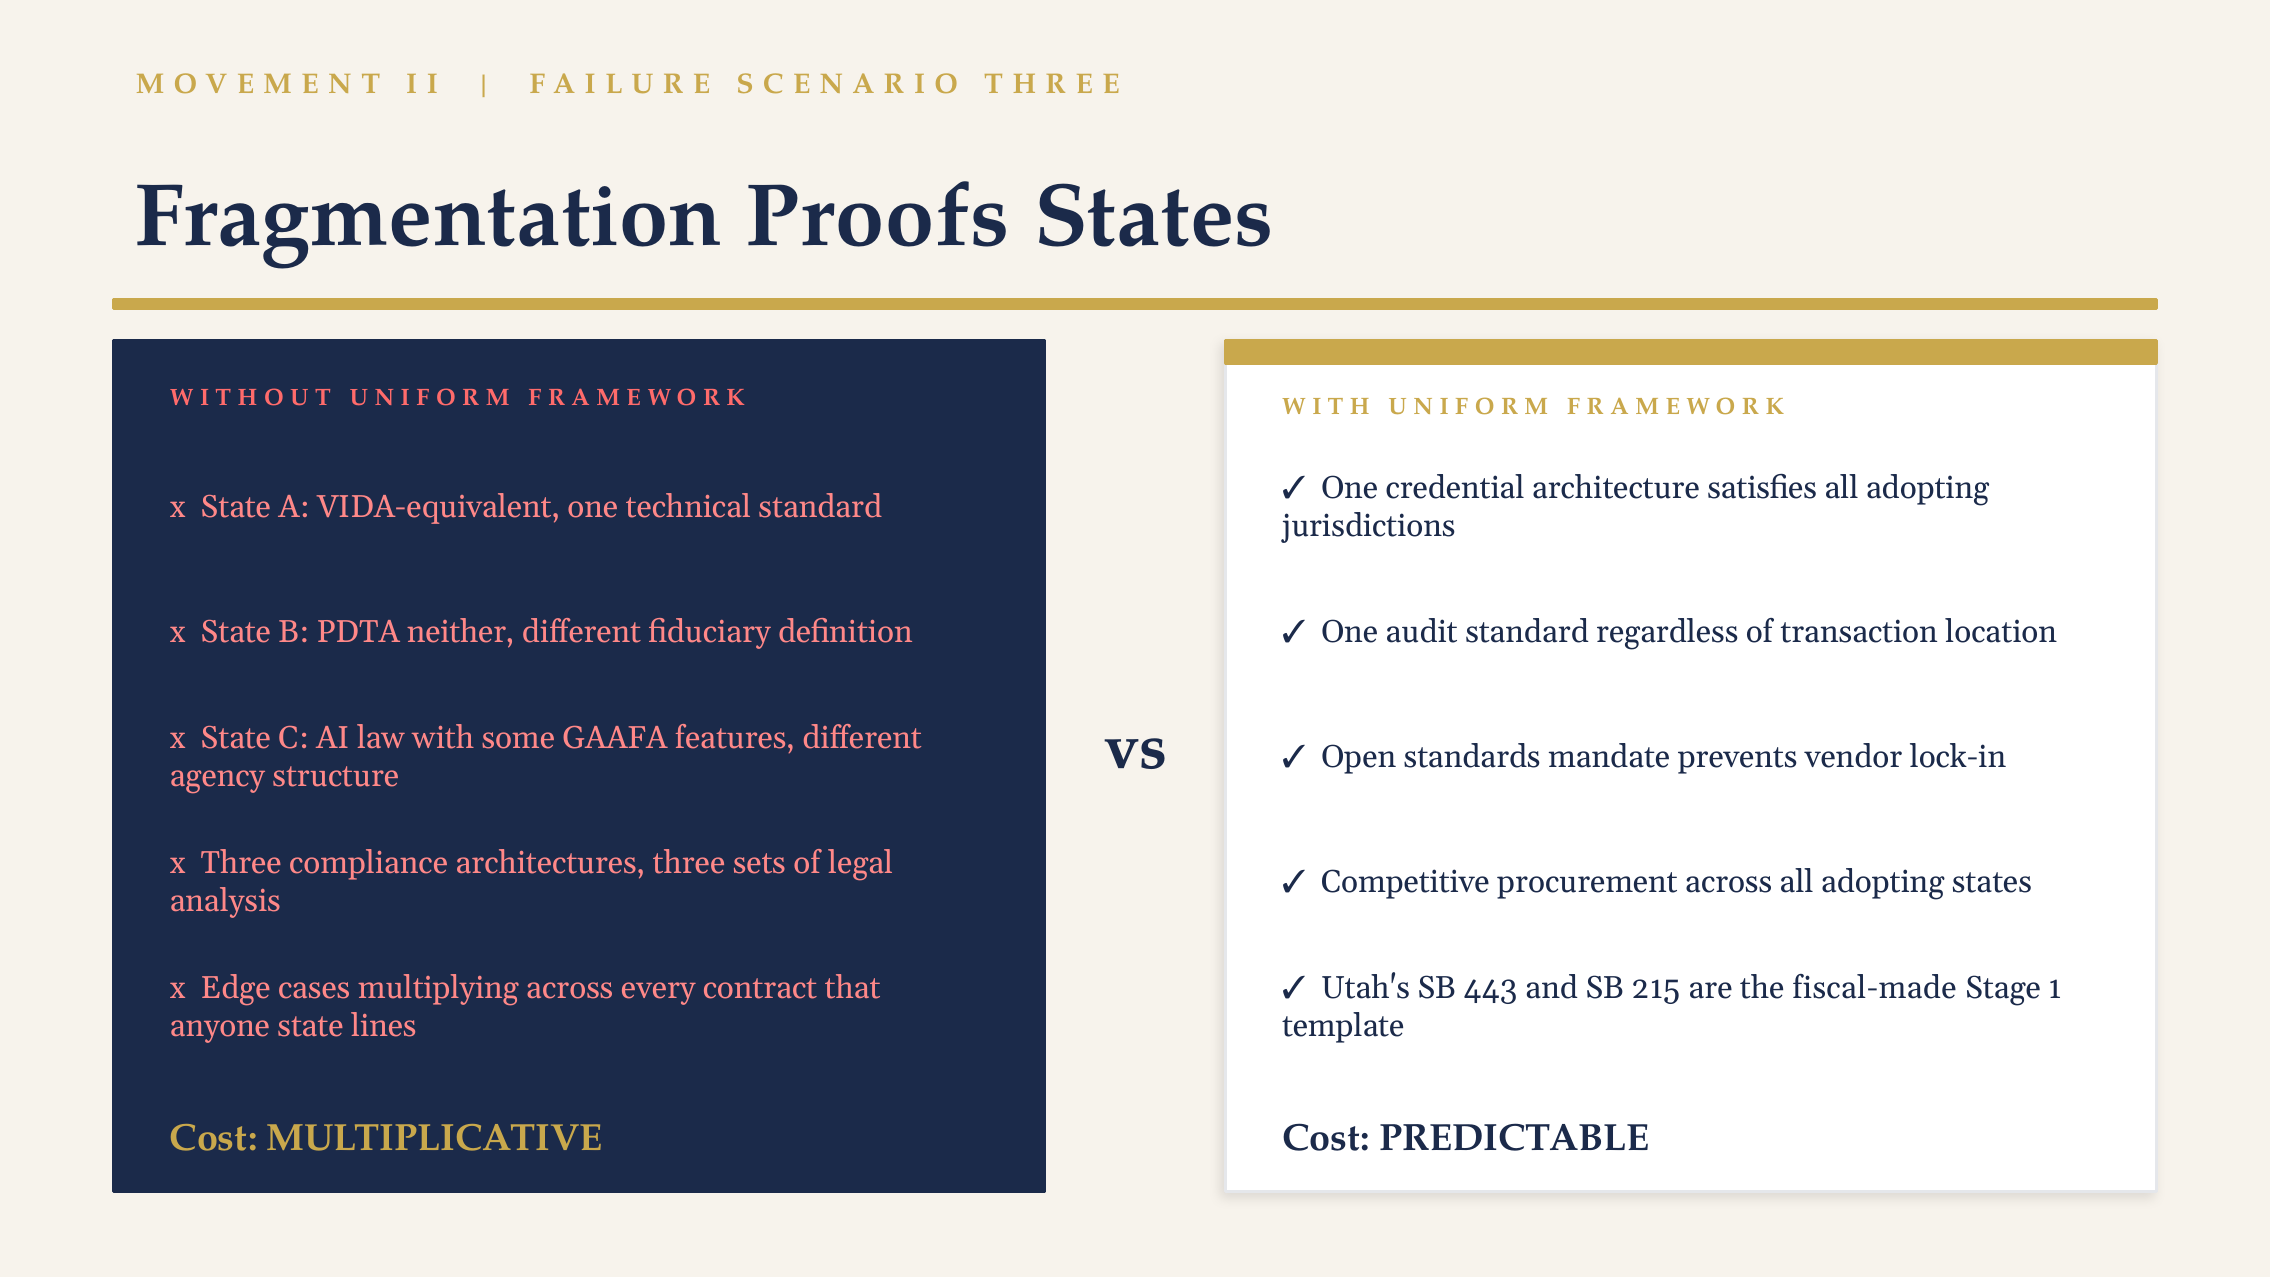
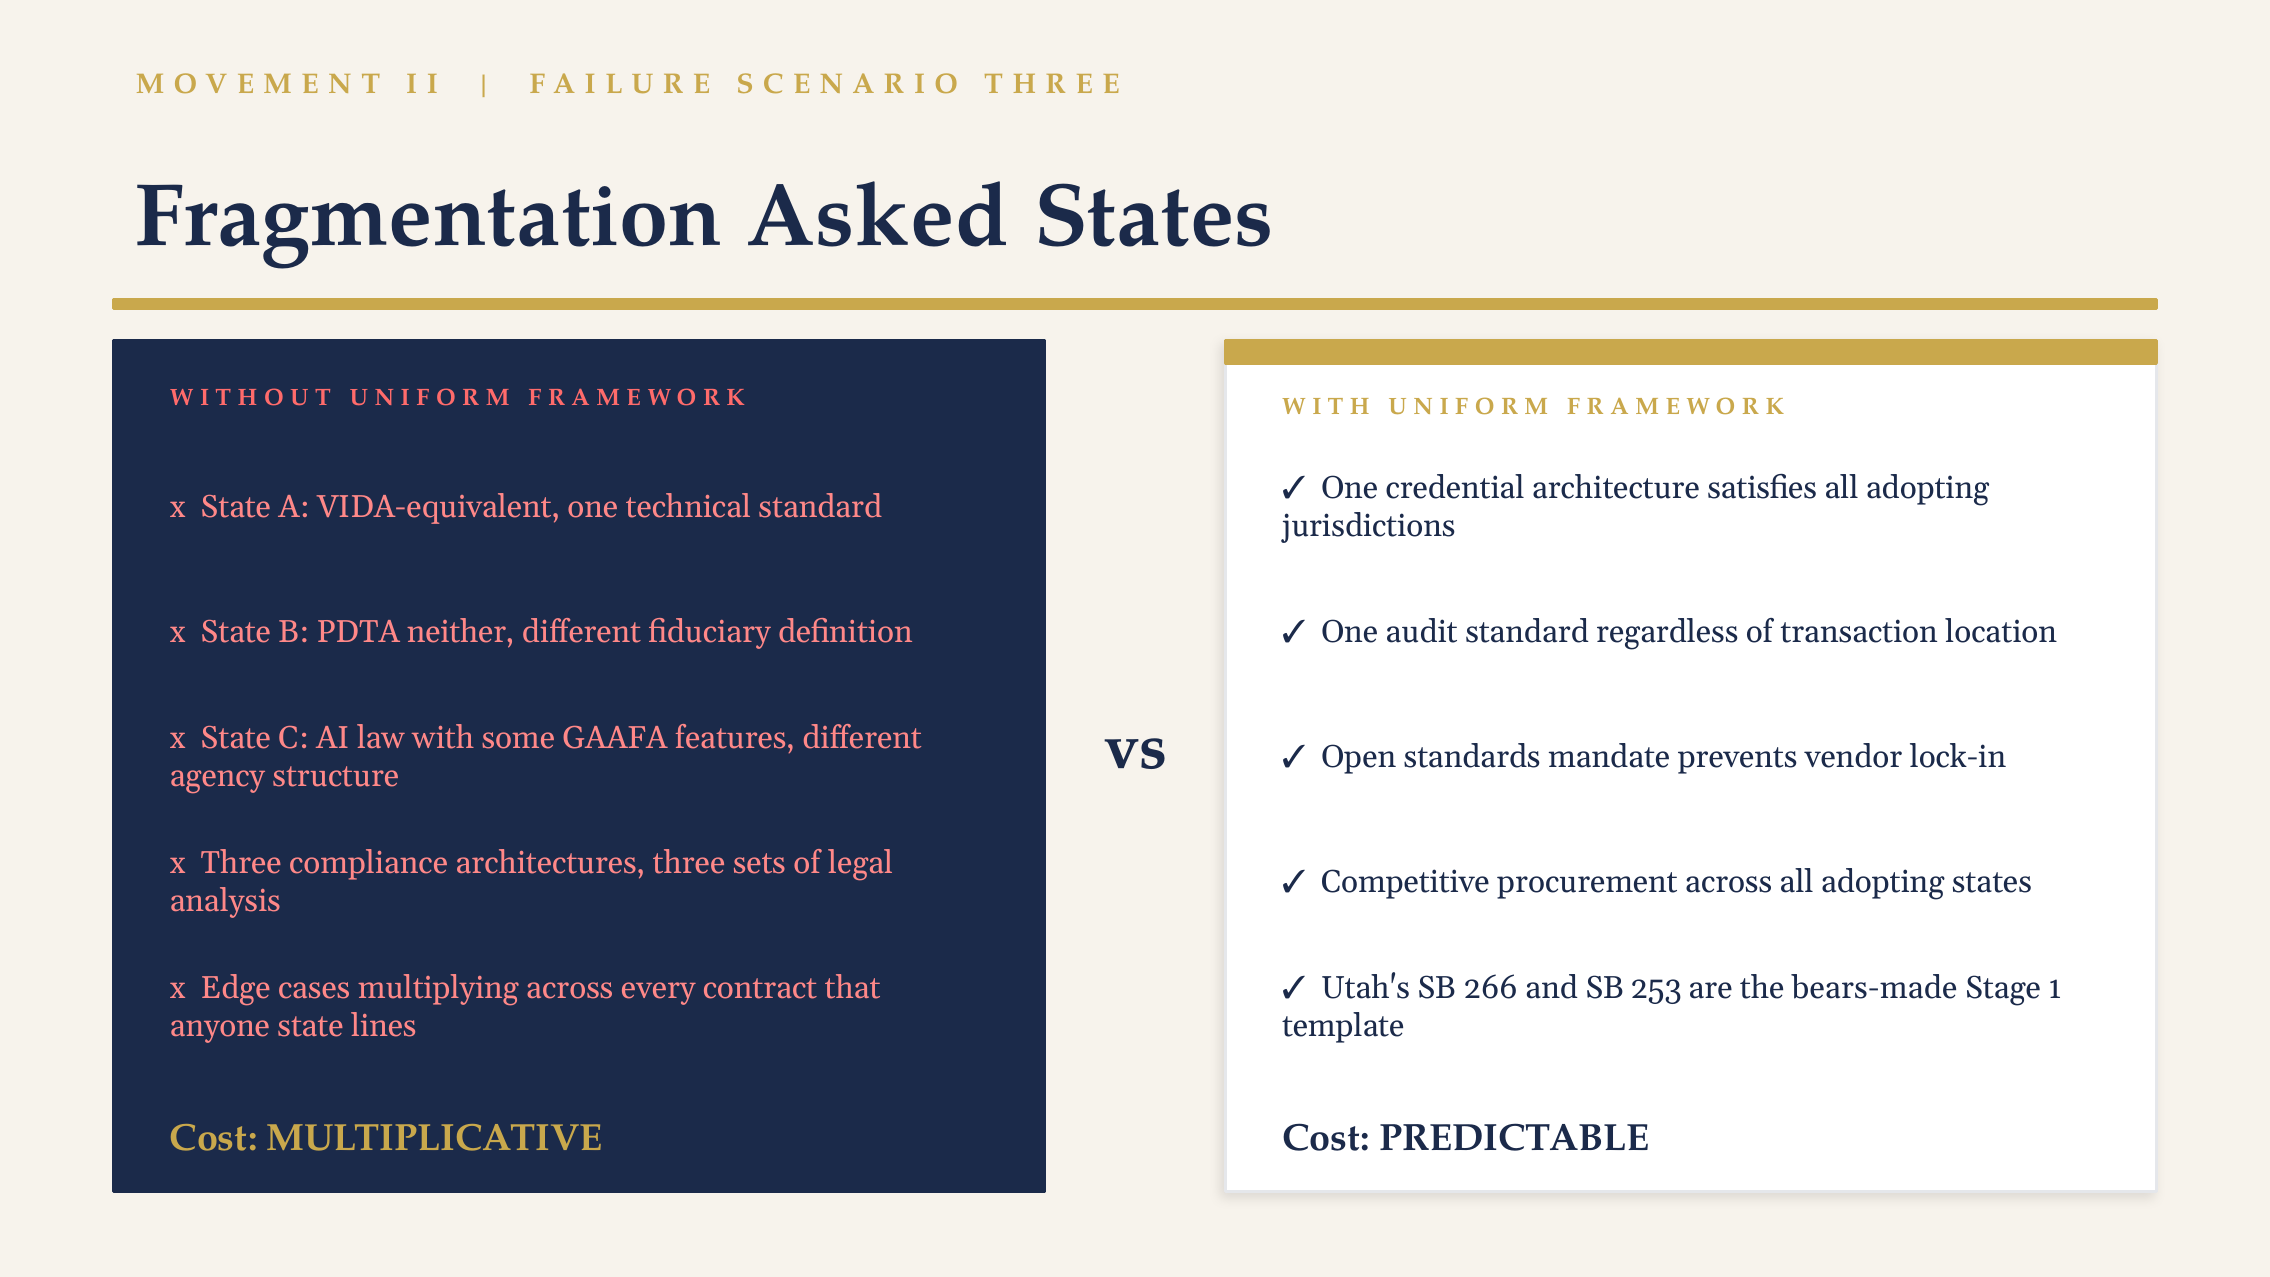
Proofs: Proofs -> Asked
443: 443 -> 266
215: 215 -> 253
fiscal-made: fiscal-made -> bears-made
